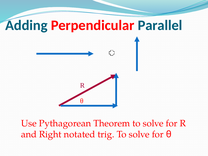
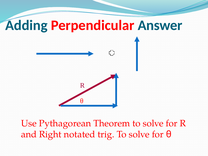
Parallel: Parallel -> Answer
